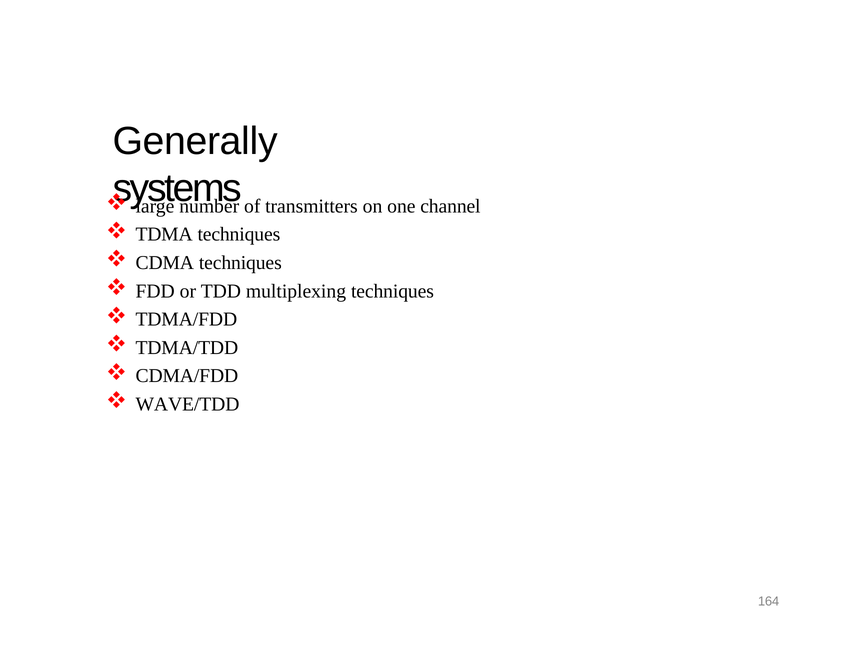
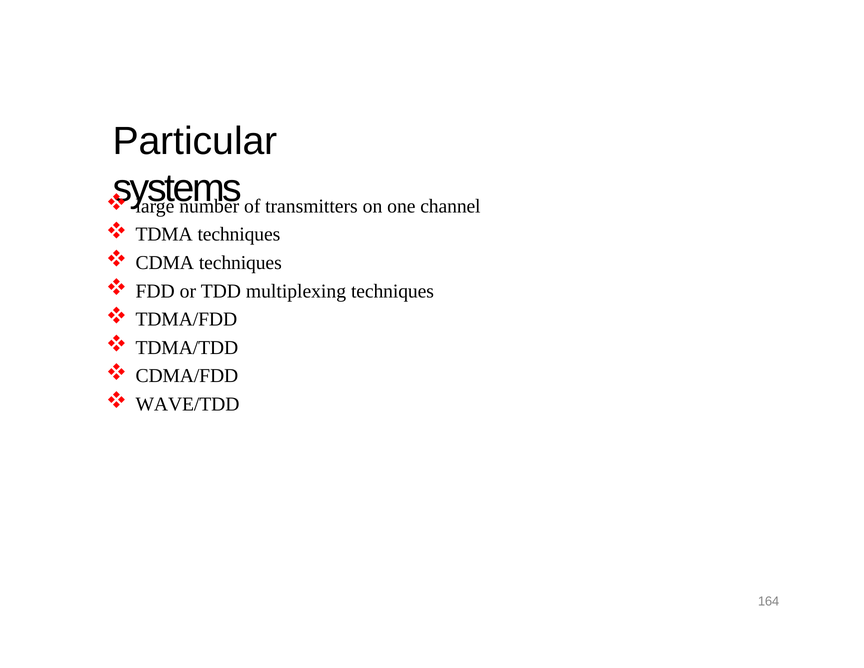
Generally: Generally -> Particular
